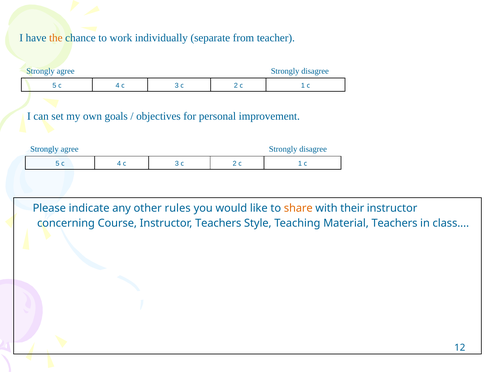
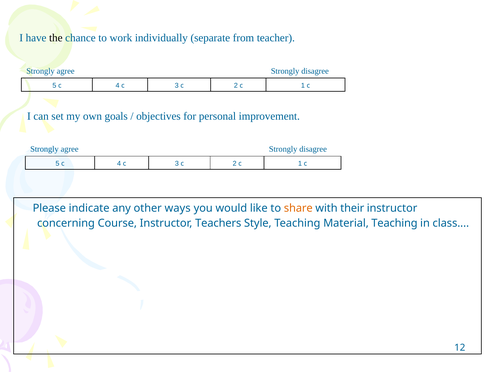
the colour: orange -> black
rules: rules -> ways
Material Teachers: Teachers -> Teaching
